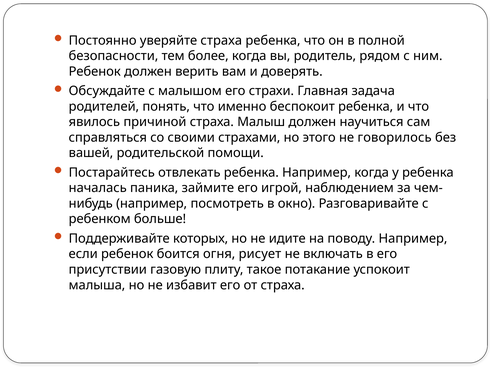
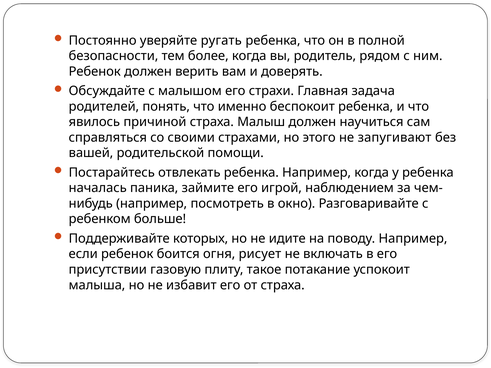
уверяйте страха: страха -> ругать
говорилось: говорилось -> запугивают
